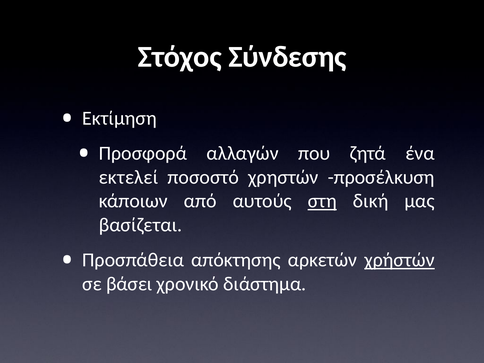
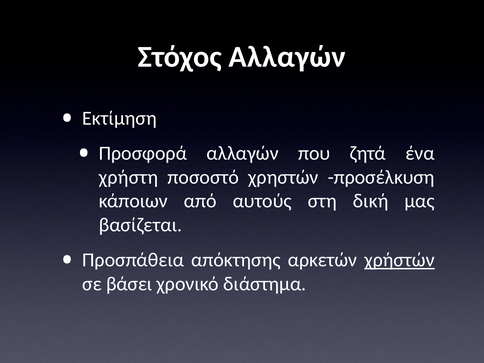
Στόχος Σύνδεσης: Σύνδεσης -> Αλλαγών
εκτελεί: εκτελεί -> χρήστη
στη underline: present -> none
